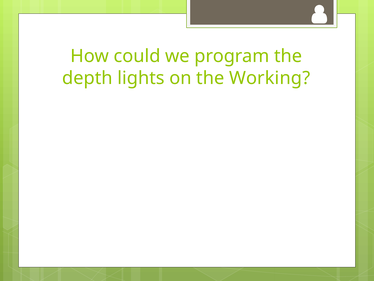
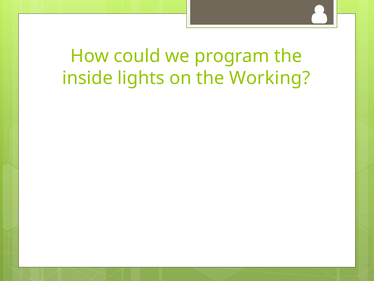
depth: depth -> inside
